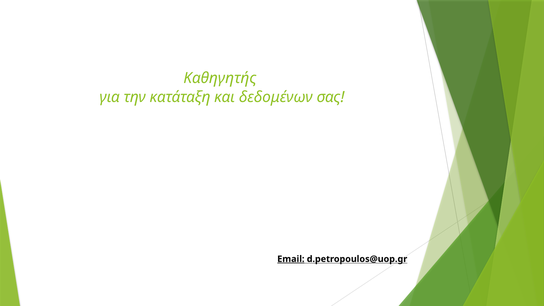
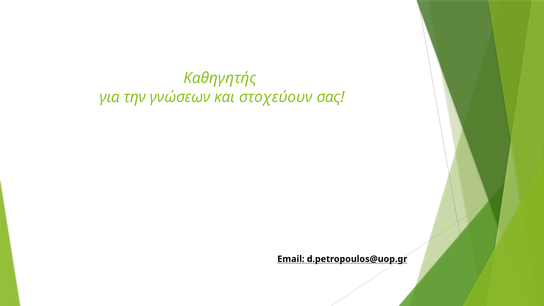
κατάταξη: κατάταξη -> γνώσεων
δεδομένων: δεδομένων -> στοχεύουν
Email underline: present -> none
